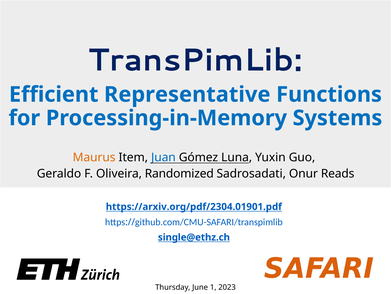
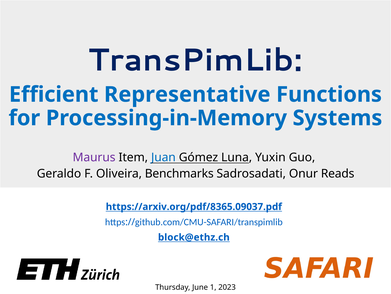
Maurus colour: orange -> purple
Randomized: Randomized -> Benchmarks
https://arxiv.org/pdf/2304.01901.pdf: https://arxiv.org/pdf/2304.01901.pdf -> https://arxiv.org/pdf/8365.09037.pdf
single@ethz.ch: single@ethz.ch -> block@ethz.ch
